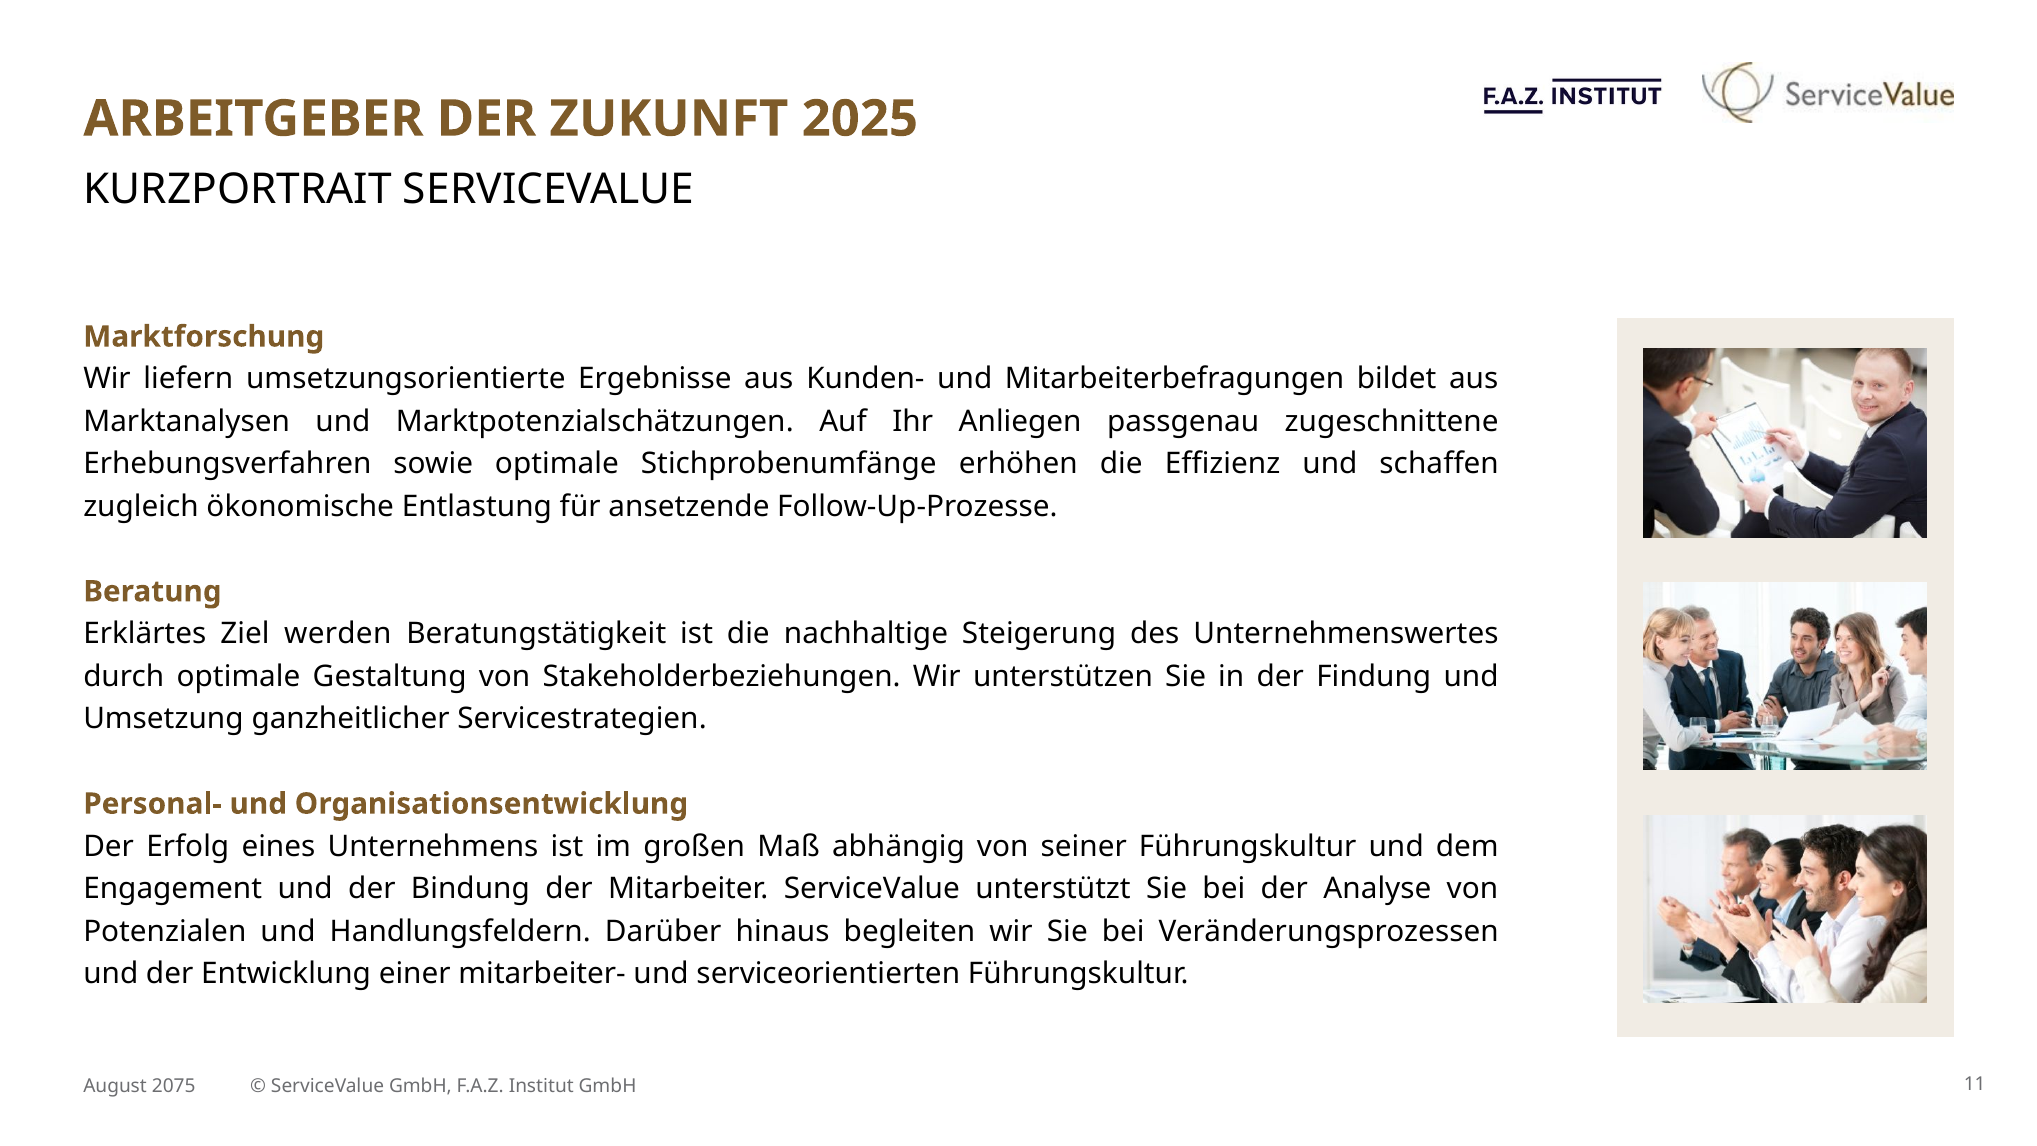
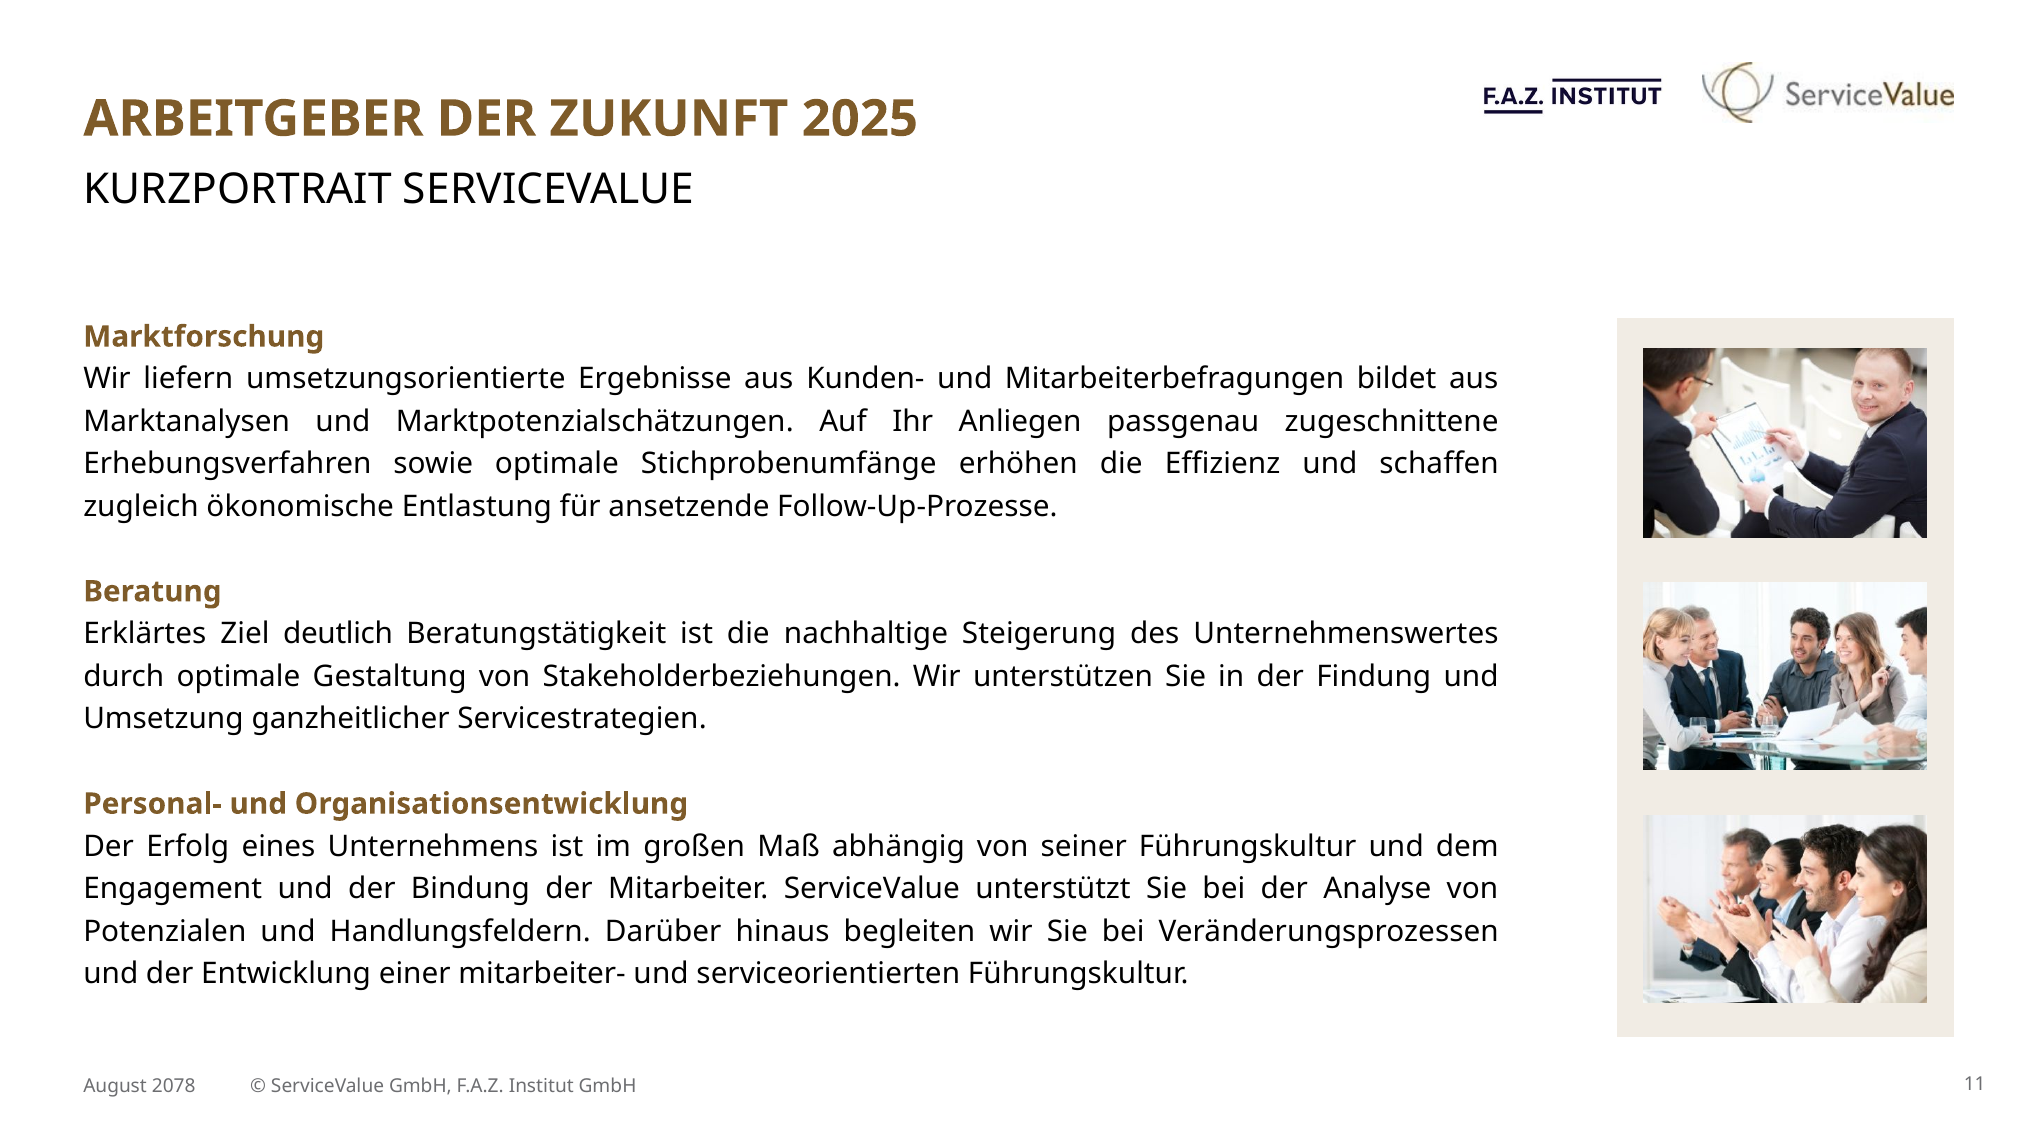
werden: werden -> deutlich
2075: 2075 -> 2078
